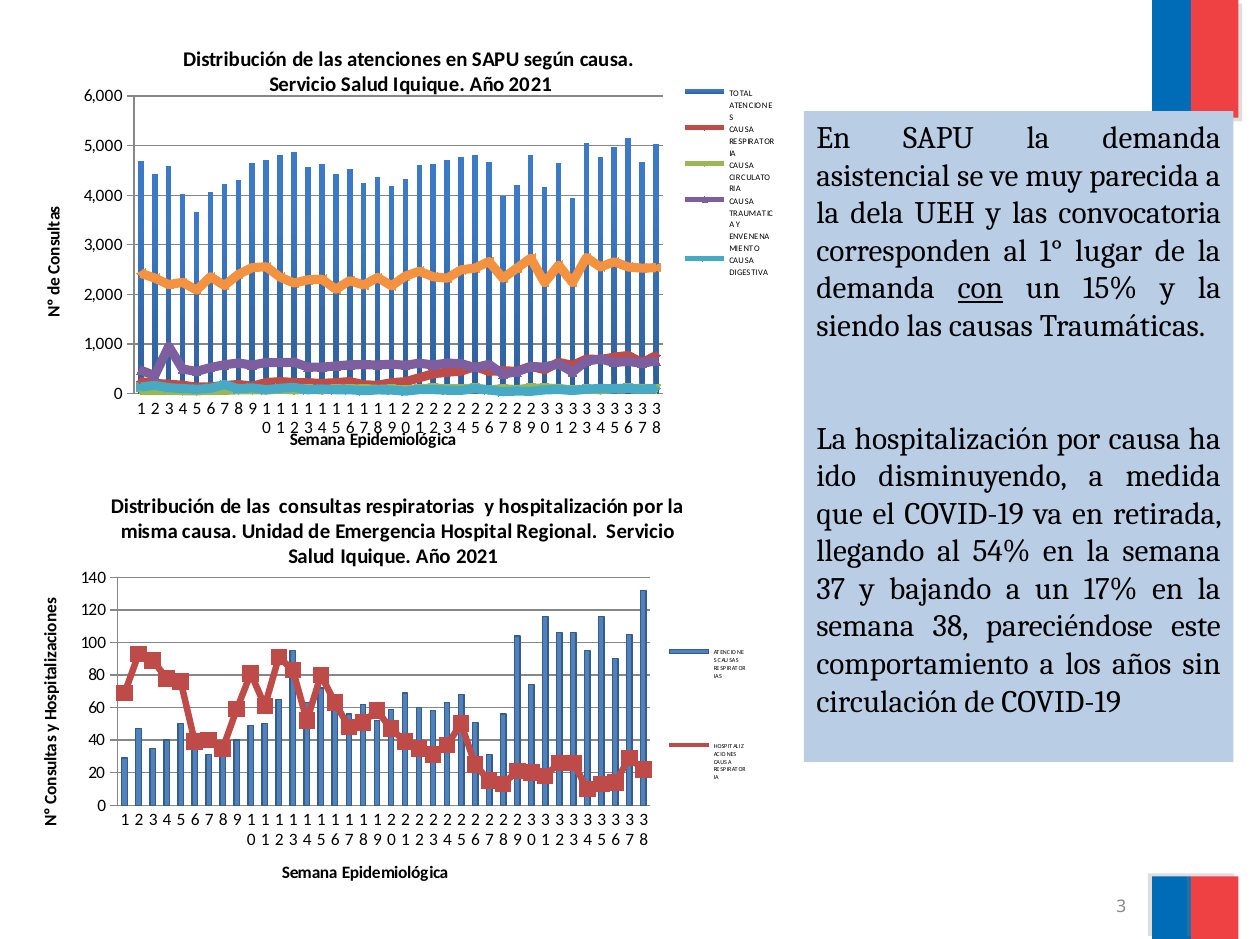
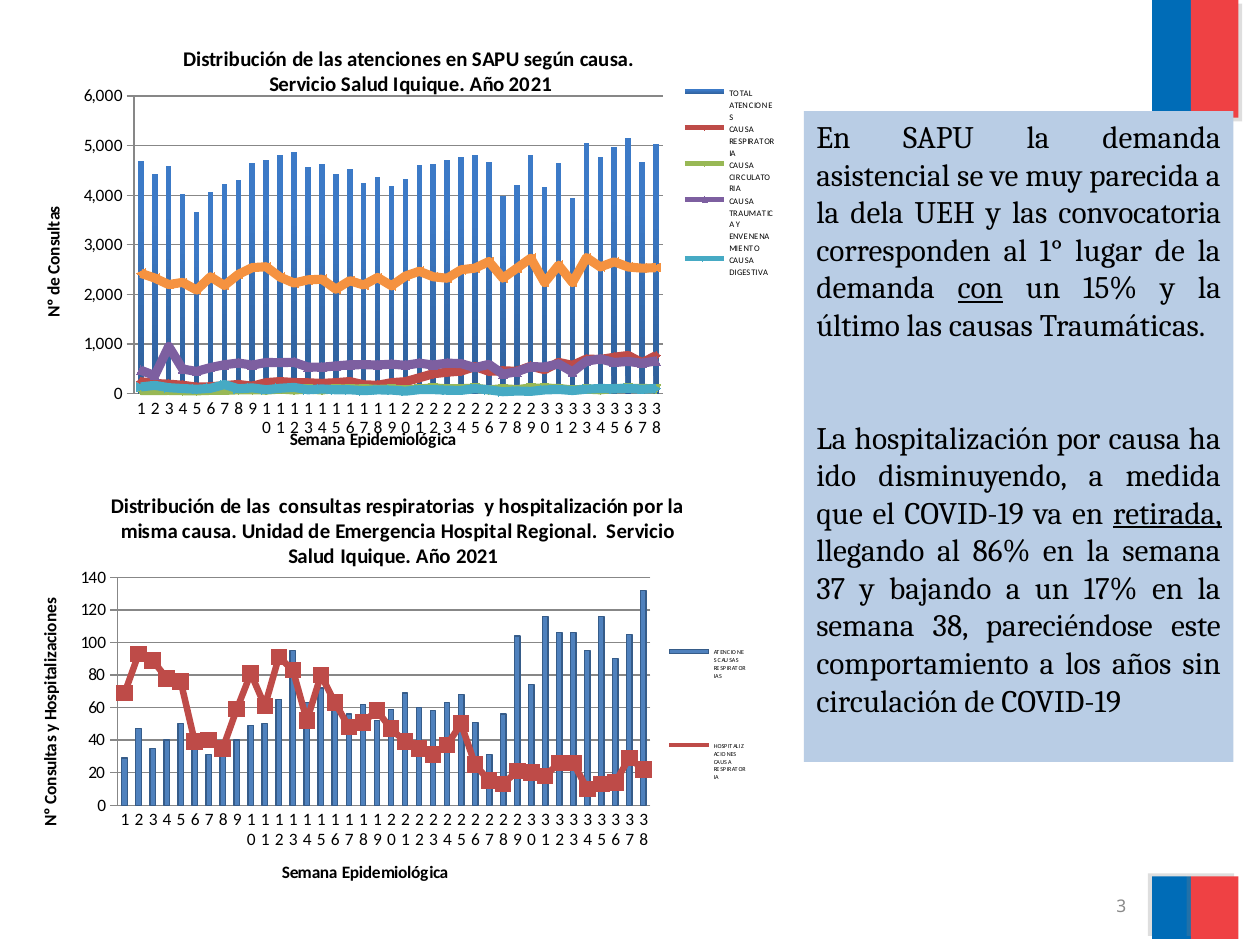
siendo: siendo -> último
retirada underline: none -> present
54%: 54% -> 86%
